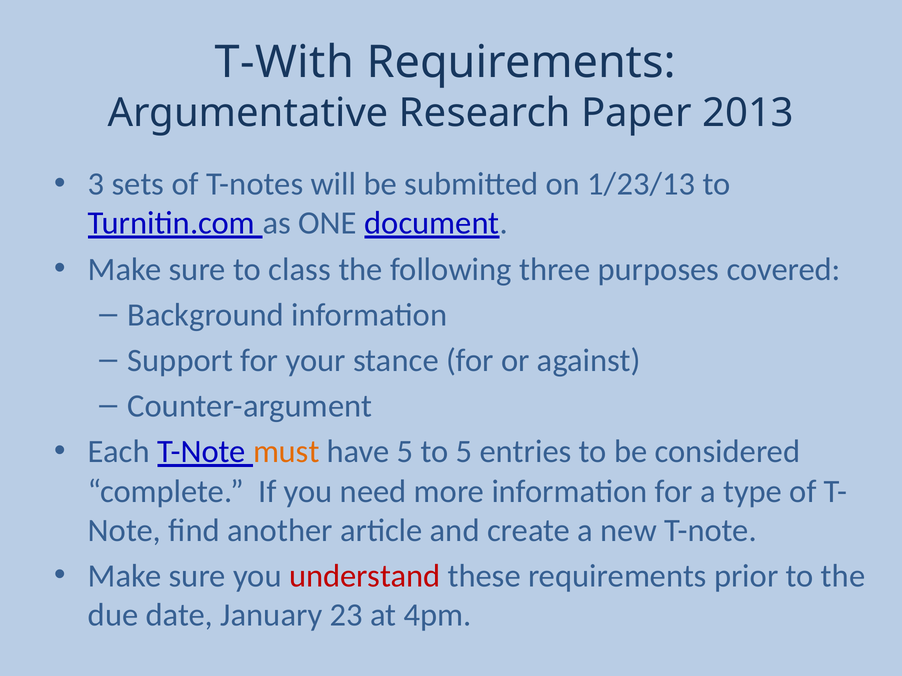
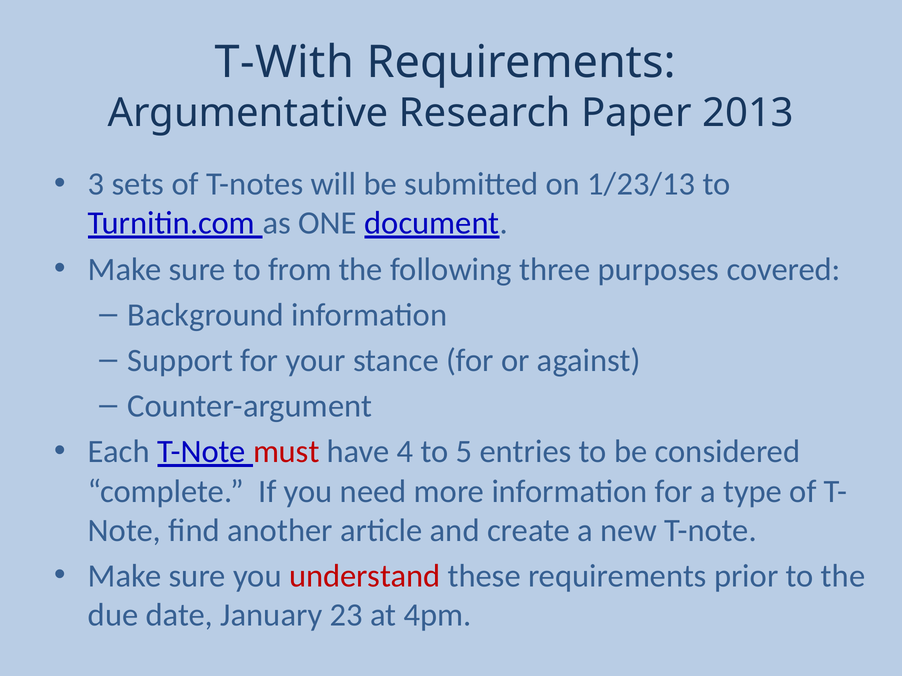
class: class -> from
must colour: orange -> red
have 5: 5 -> 4
